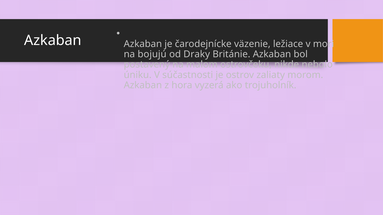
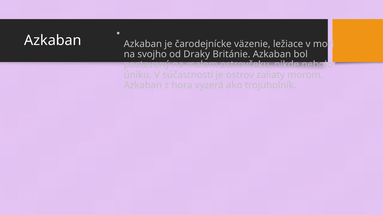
bojujú: bojujú -> svojho
